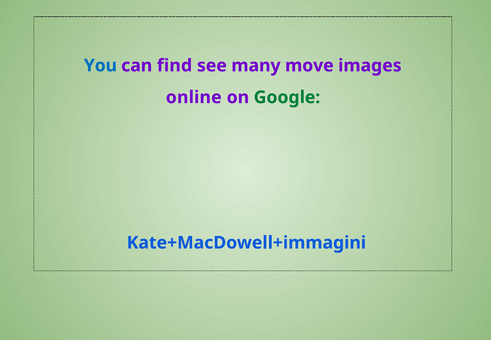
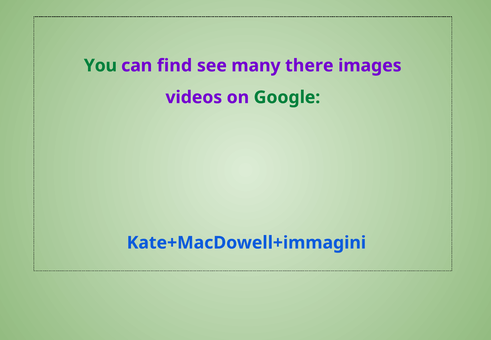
You colour: blue -> green
move: move -> there
online: online -> videos
